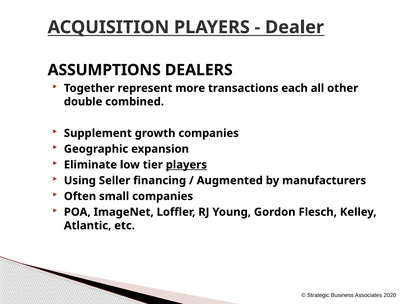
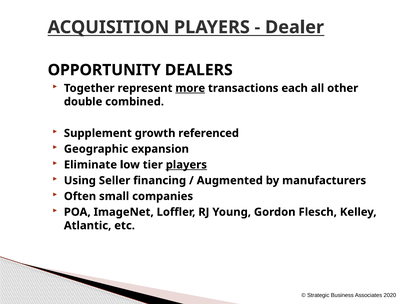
ASSUMPTIONS: ASSUMPTIONS -> OPPORTUNITY
more underline: none -> present
growth companies: companies -> referenced
